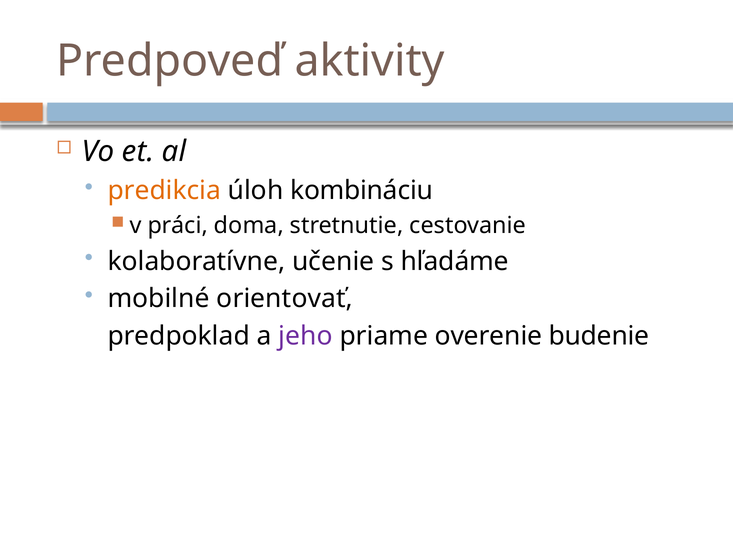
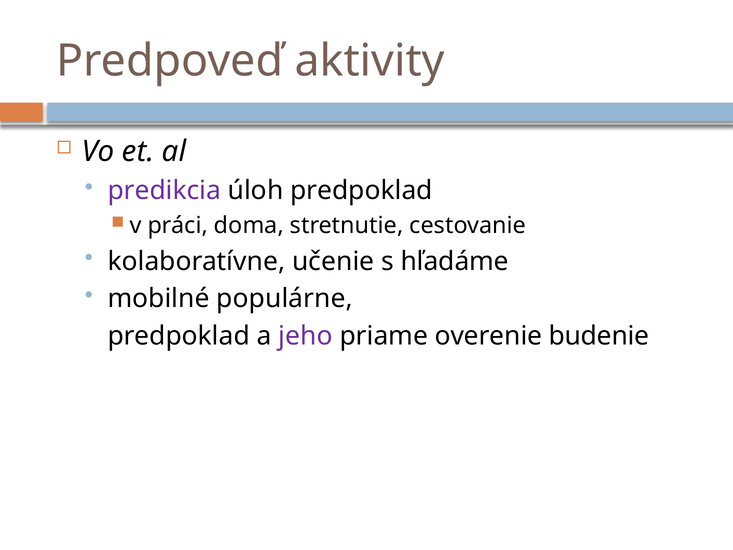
predikcia colour: orange -> purple
úloh kombináciu: kombináciu -> predpoklad
orientovať: orientovať -> populárne
